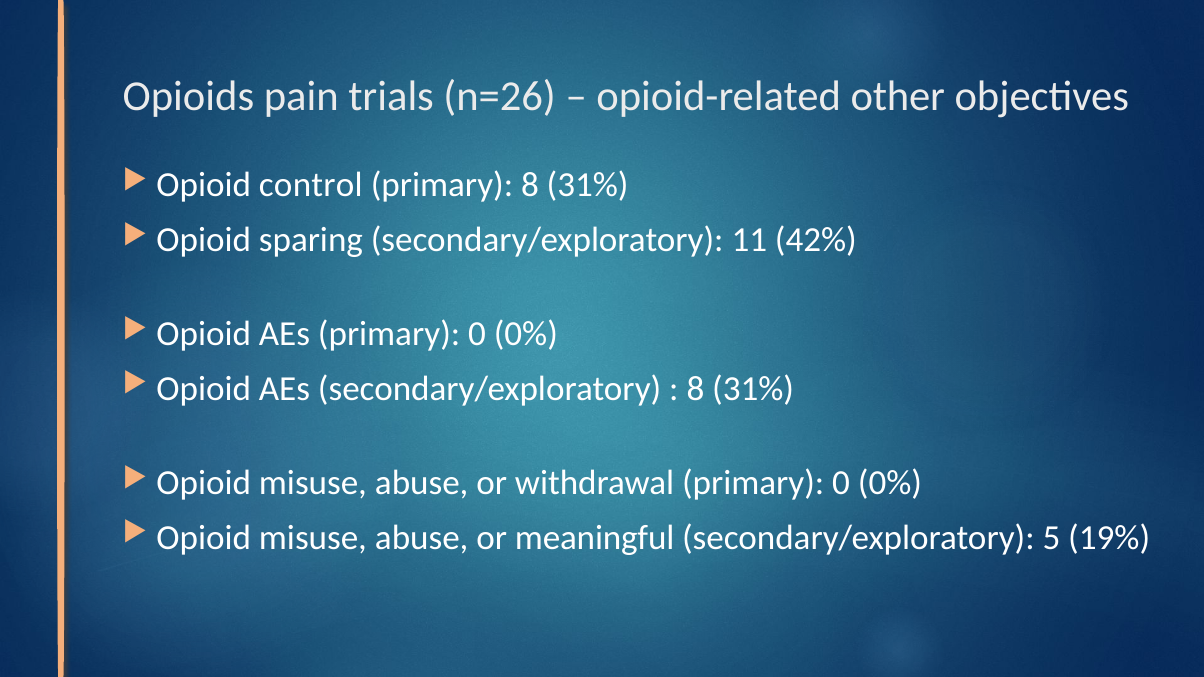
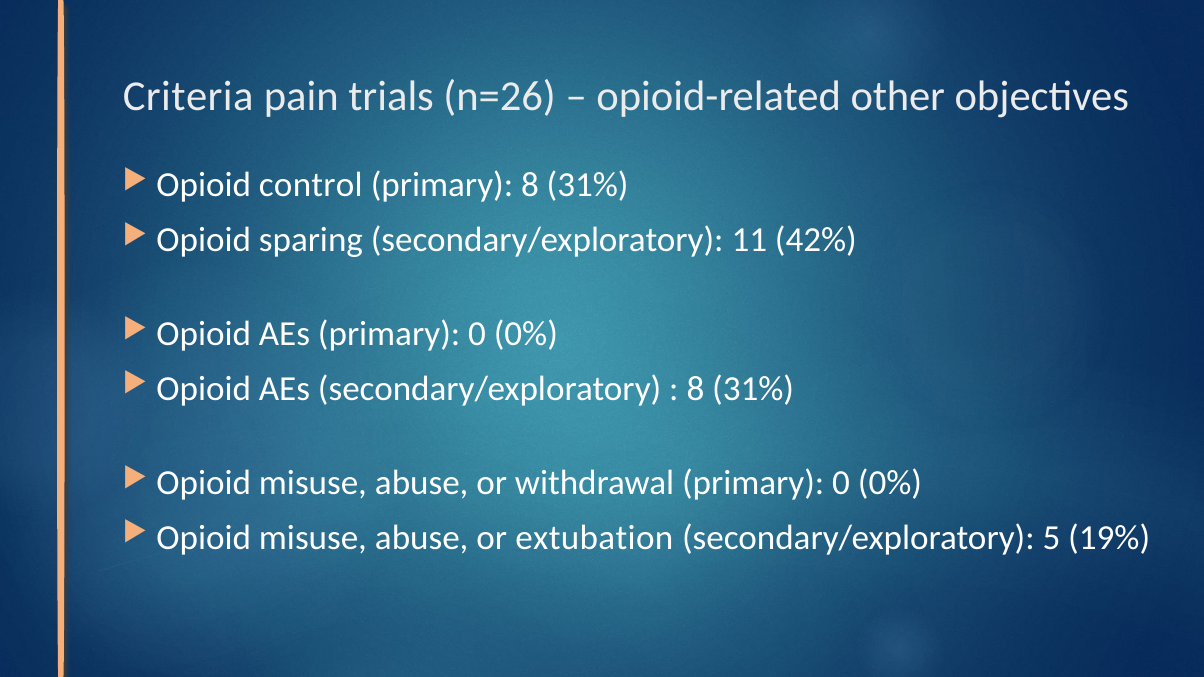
Opioids: Opioids -> Criteria
meaningful: meaningful -> extubation
